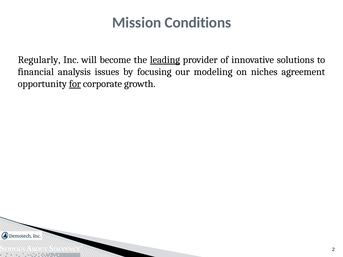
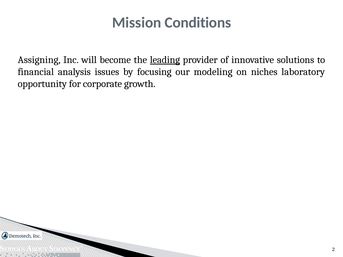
Regularly: Regularly -> Assigning
agreement: agreement -> laboratory
for underline: present -> none
